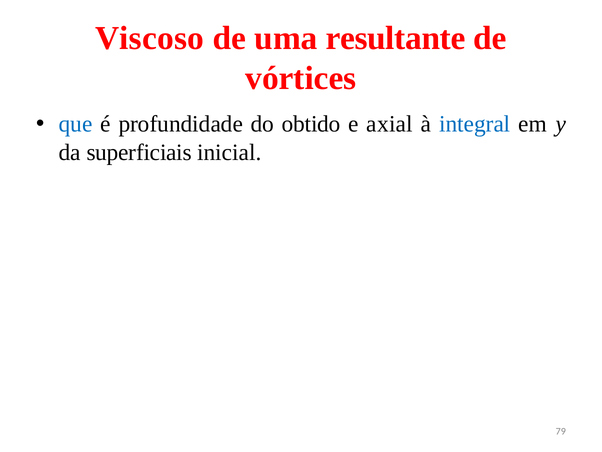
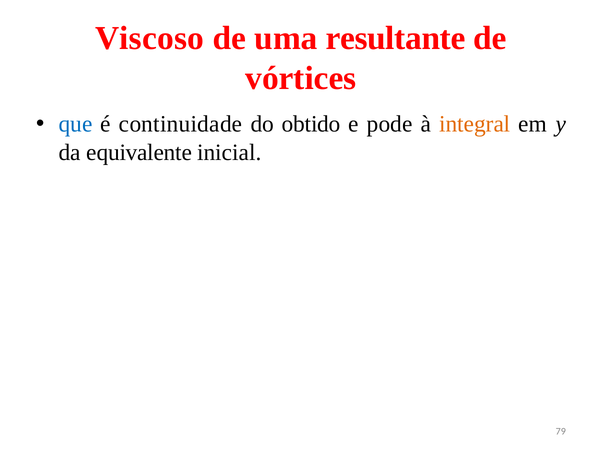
profundidade: profundidade -> continuidade
axial: axial -> pode
integral colour: blue -> orange
superficiais: superficiais -> equivalente
